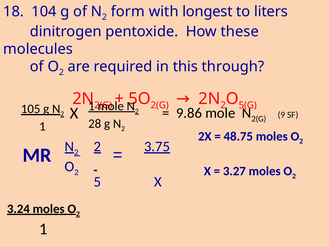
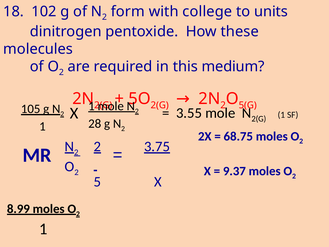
104: 104 -> 102
longest: longest -> college
liters: liters -> units
through: through -> medium
9.86: 9.86 -> 3.55
9 at (281, 115): 9 -> 1
48.75: 48.75 -> 68.75
3.27: 3.27 -> 9.37
3.24: 3.24 -> 8.99
